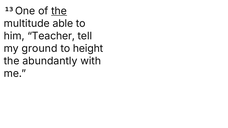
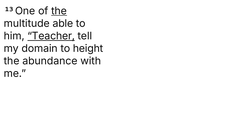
Teacher underline: none -> present
ground: ground -> domain
abundantly: abundantly -> abundance
